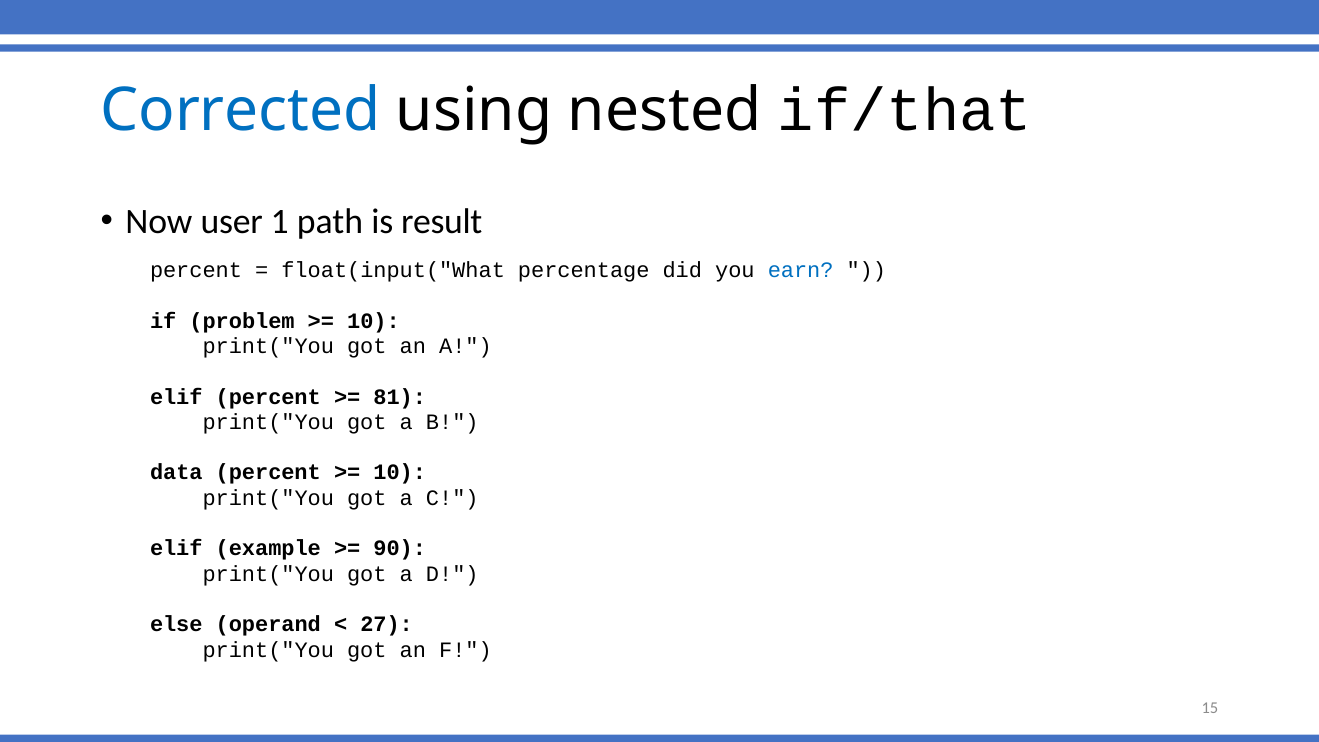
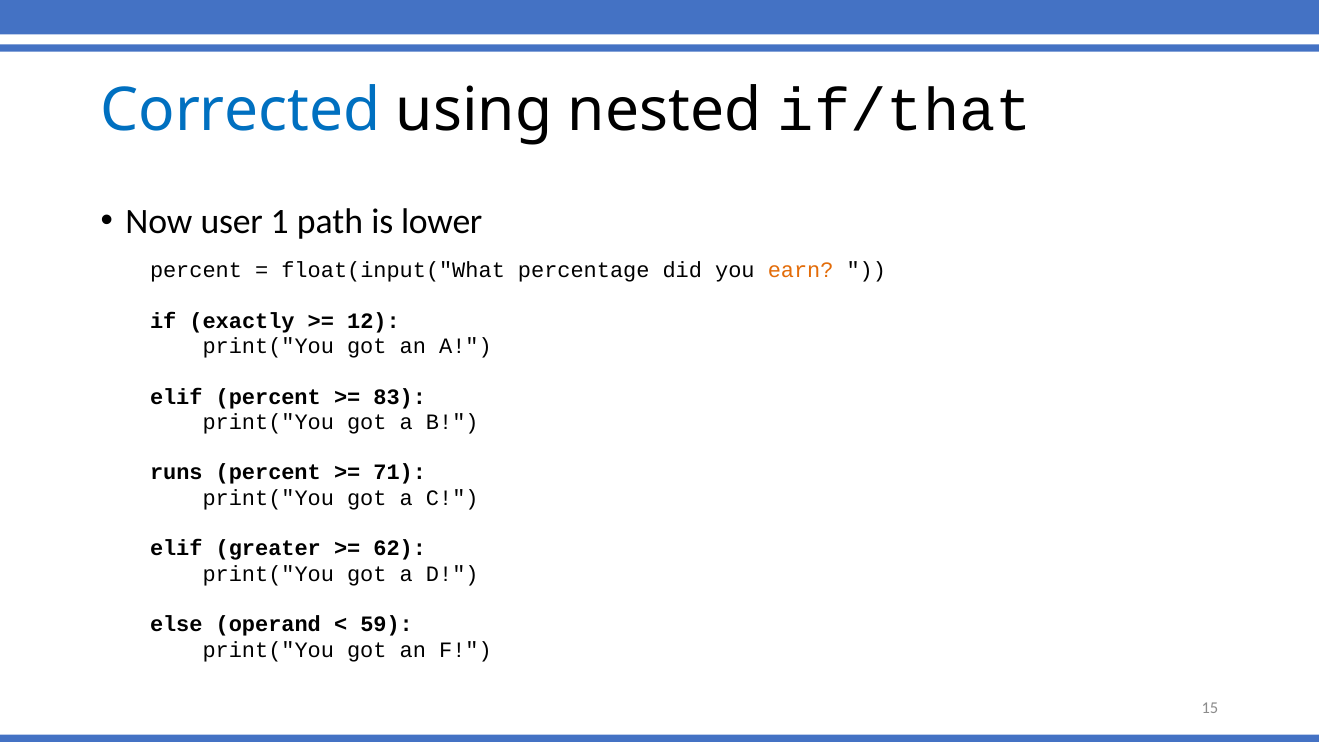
result: result -> lower
earn colour: blue -> orange
problem: problem -> exactly
10 at (373, 321): 10 -> 12
81: 81 -> 83
data: data -> runs
10 at (400, 473): 10 -> 71
example: example -> greater
90: 90 -> 62
27: 27 -> 59
